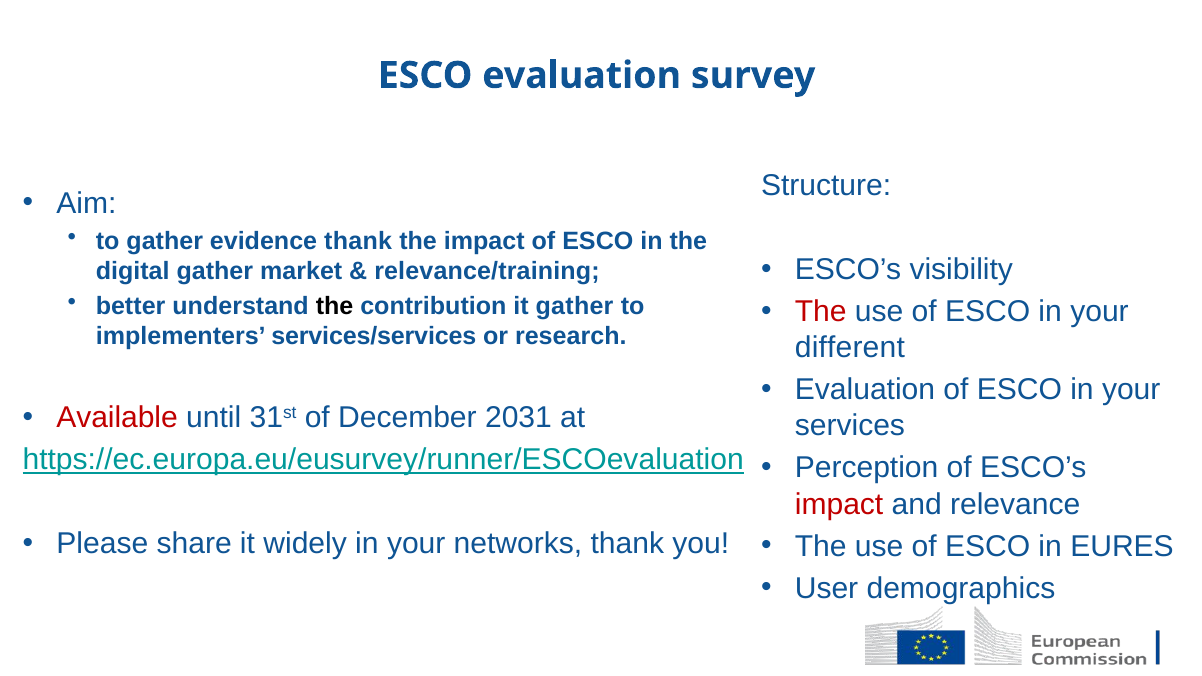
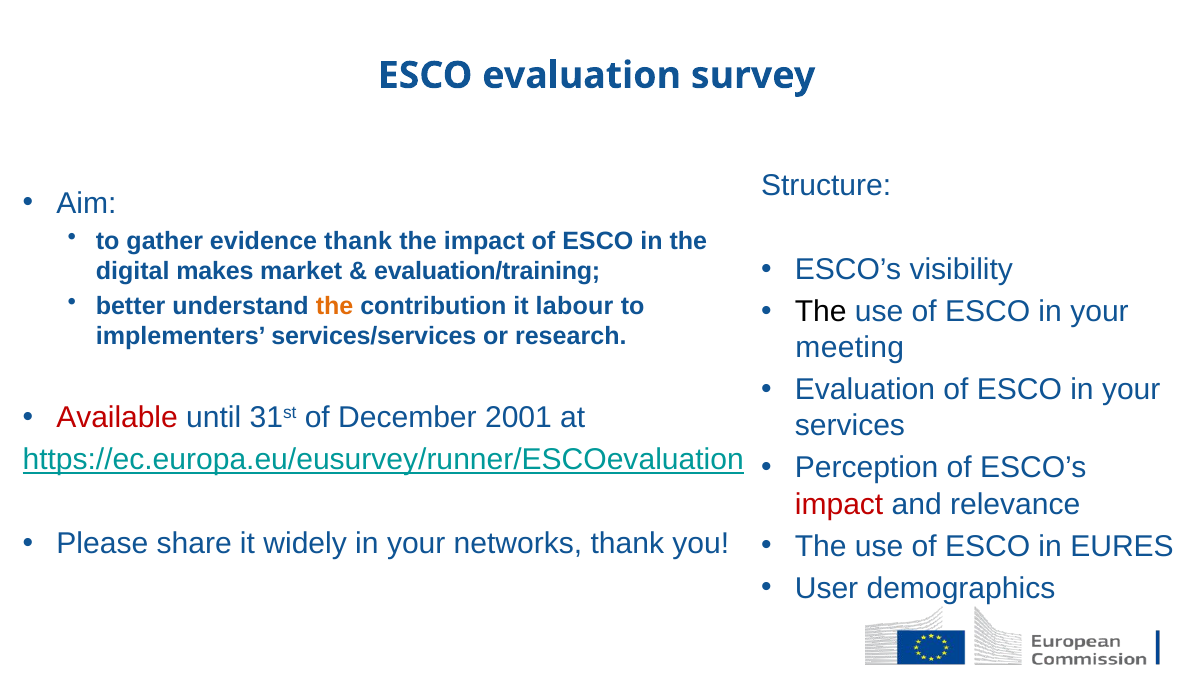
digital gather: gather -> makes
relevance/training: relevance/training -> evaluation/training
the at (335, 306) colour: black -> orange
it gather: gather -> labour
The at (821, 312) colour: red -> black
different: different -> meeting
2031: 2031 -> 2001
